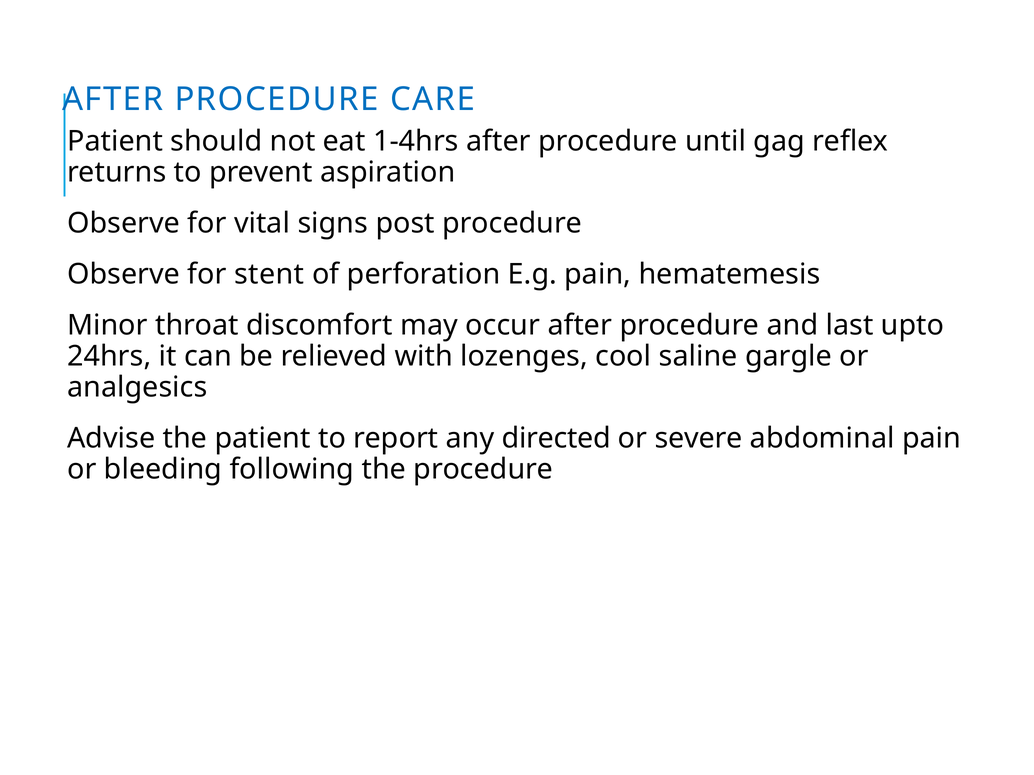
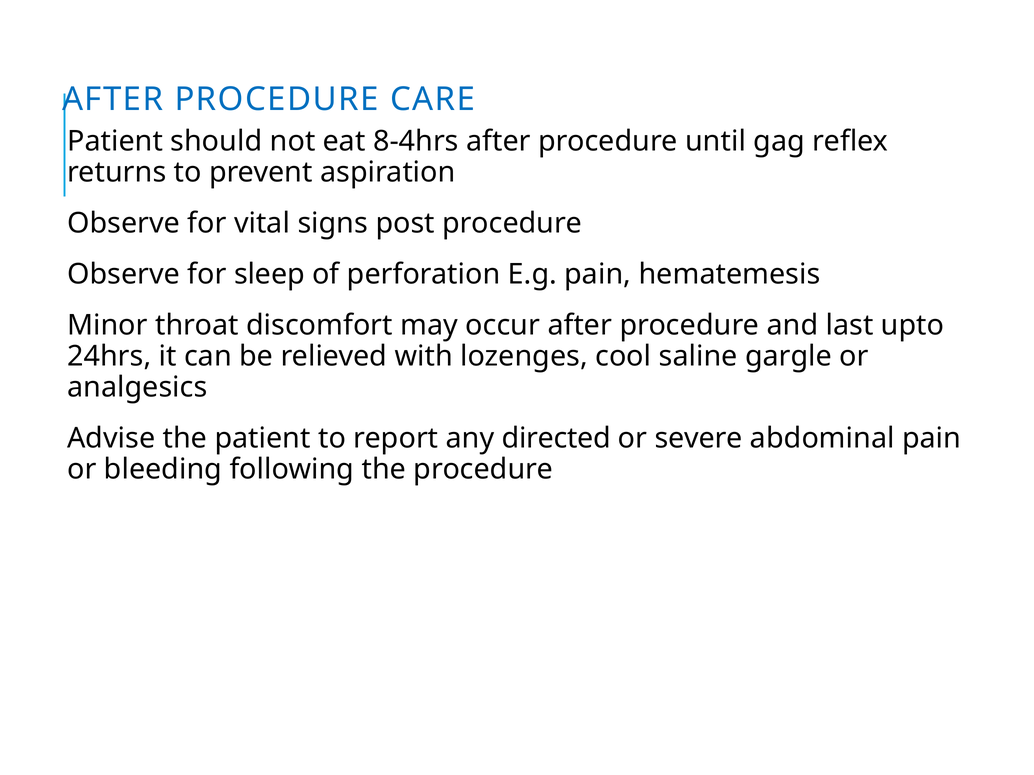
1-4hrs: 1-4hrs -> 8-4hrs
stent: stent -> sleep
